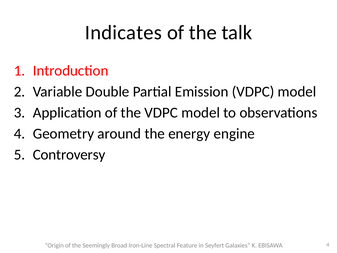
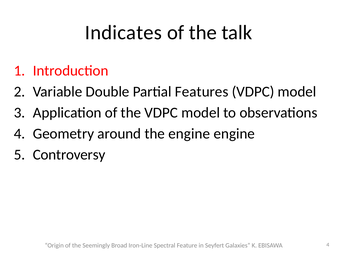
Emission: Emission -> Features
the energy: energy -> engine
